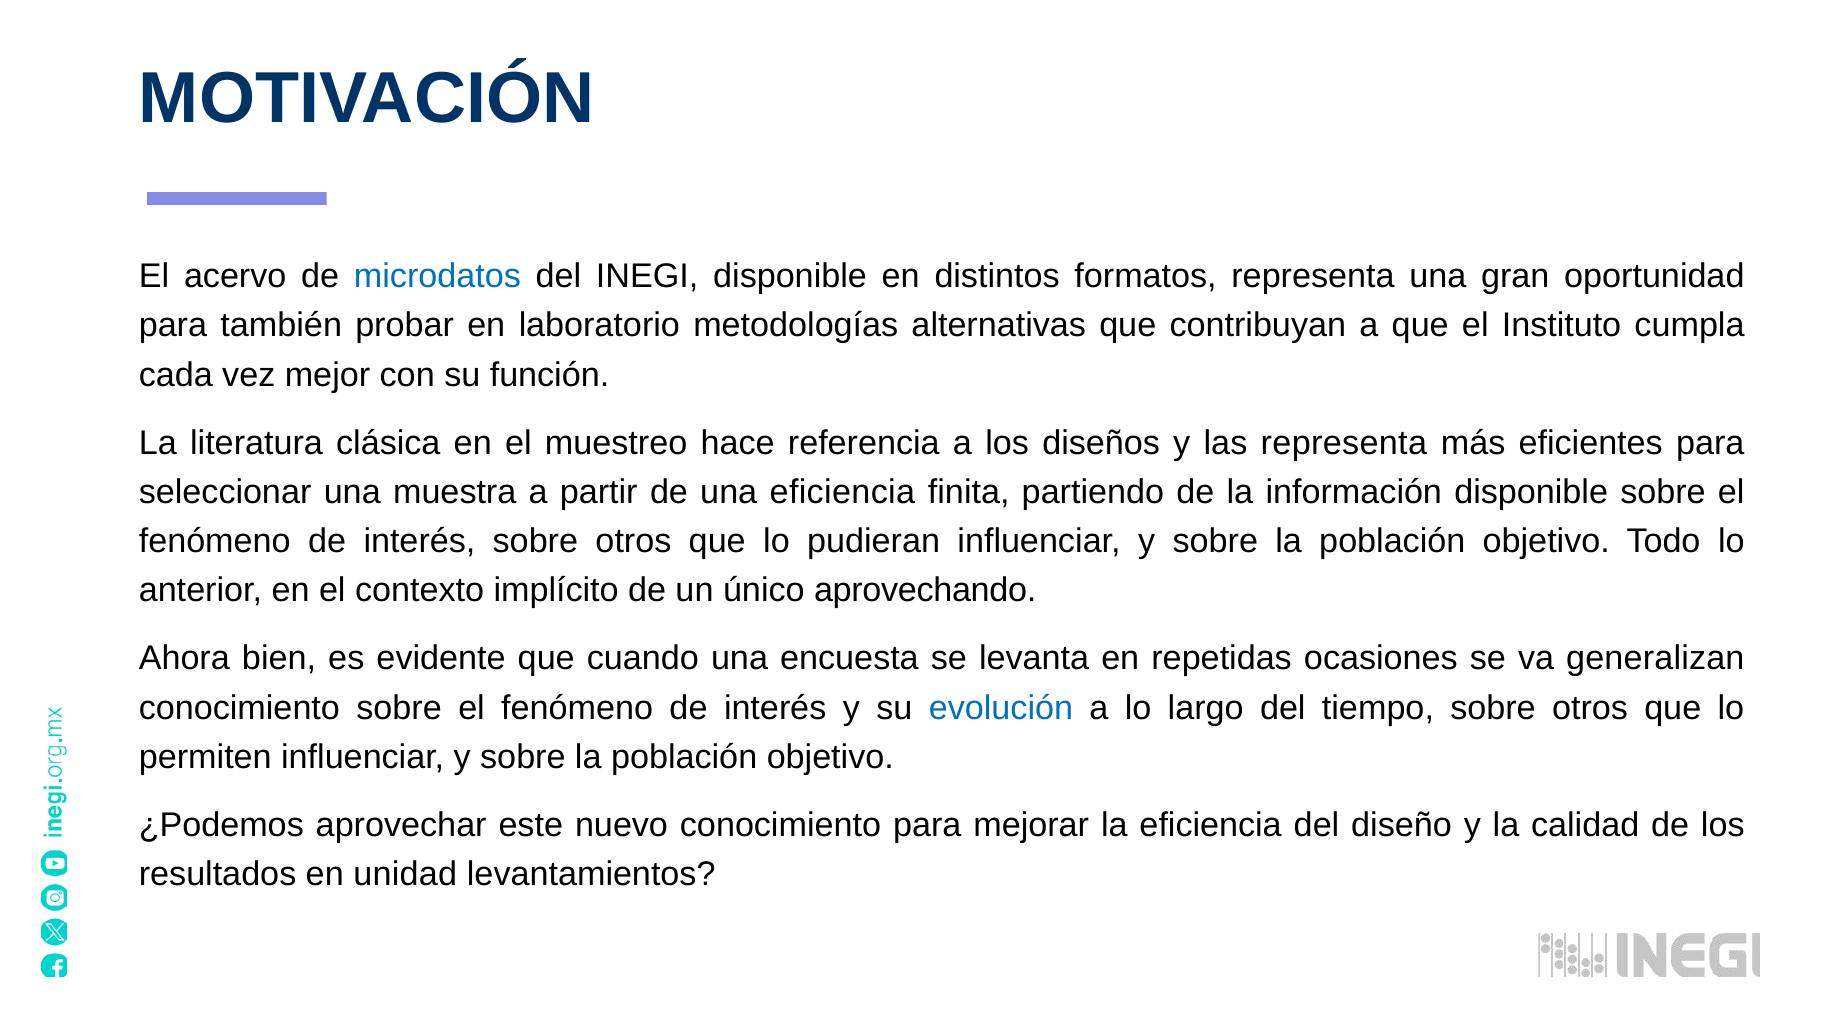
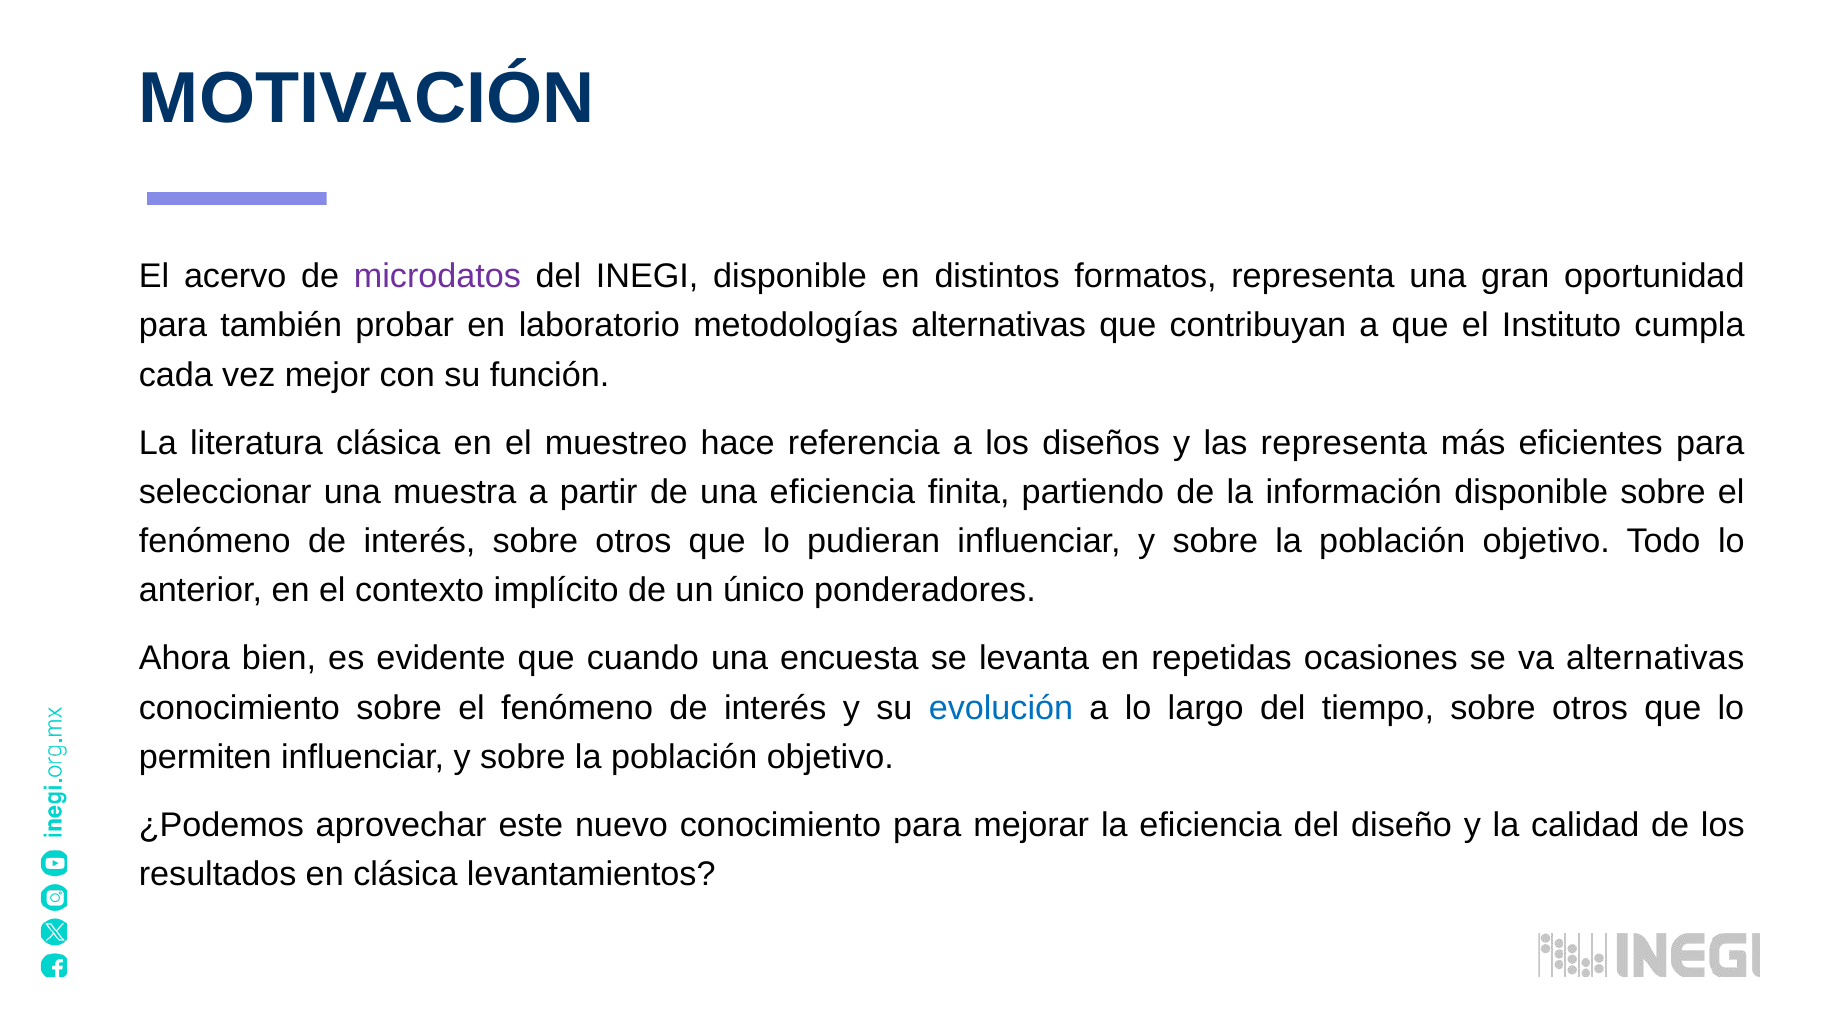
microdatos colour: blue -> purple
aprovechando: aprovechando -> ponderadores
va generalizan: generalizan -> alternativas
en unidad: unidad -> clásica
